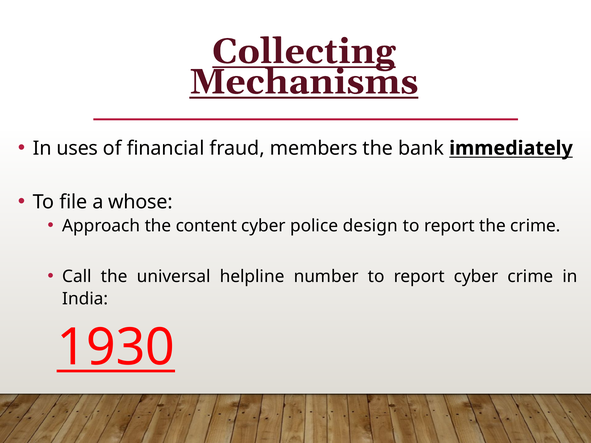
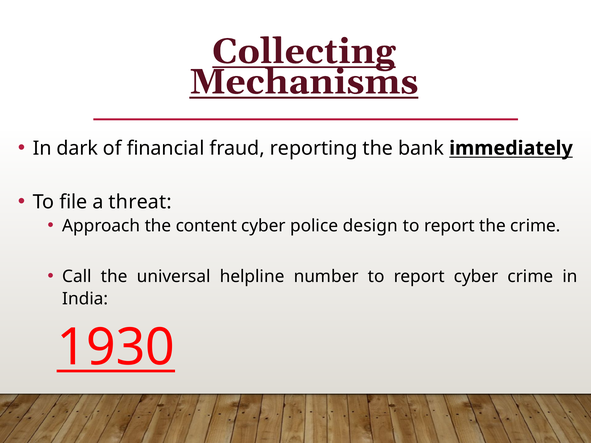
uses: uses -> dark
members: members -> reporting
whose: whose -> threat
